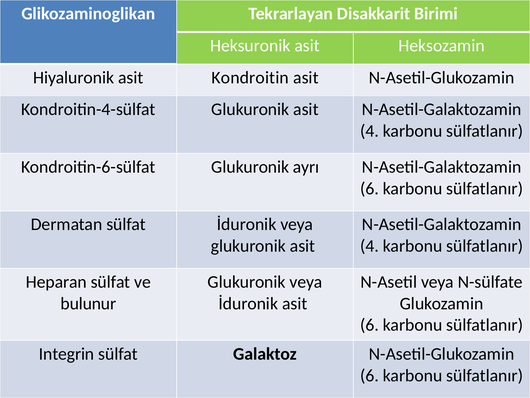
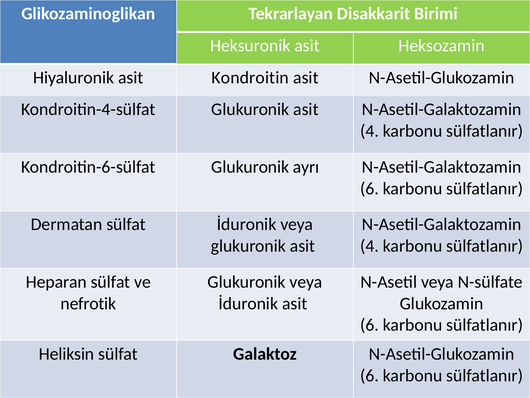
bulunur: bulunur -> nefrotik
Integrin: Integrin -> Heliksin
